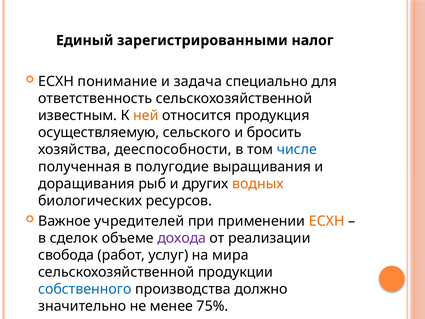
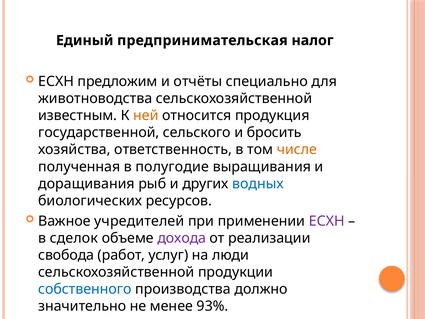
зарегистрированными: зарегистрированными -> предпринимательская
понимание: понимание -> предложим
задача: задача -> отчёты
ответственность: ответственность -> животноводства
осуществляемую: осуществляемую -> государственной
дееспособности: дееспособности -> ответственность
числе colour: blue -> orange
водных colour: orange -> blue
ЕСХН at (327, 221) colour: orange -> purple
мира: мира -> люди
75%: 75% -> 93%
